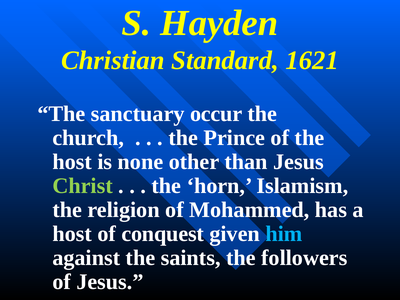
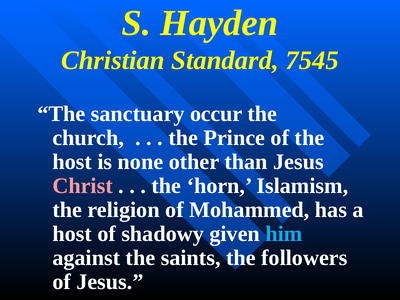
1621: 1621 -> 7545
Christ colour: light green -> pink
conquest: conquest -> shadowy
